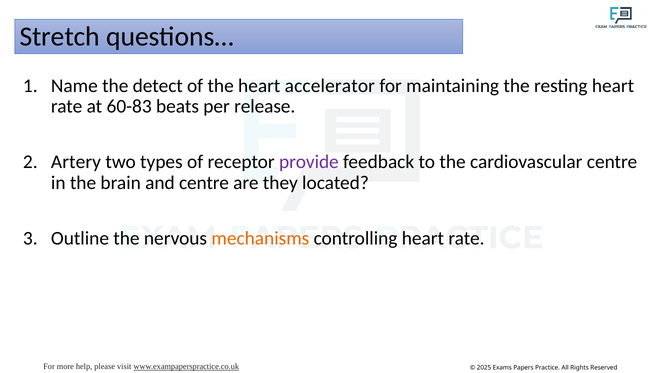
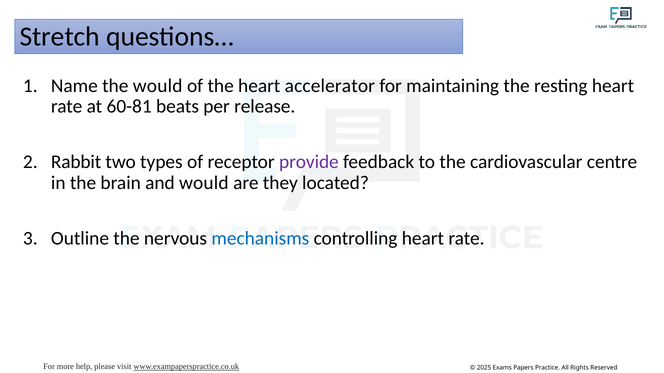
the detect: detect -> would
60-83: 60-83 -> 60-81
Artery: Artery -> Rabbit
and centre: centre -> would
mechanisms colour: orange -> blue
